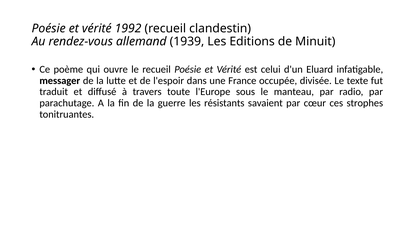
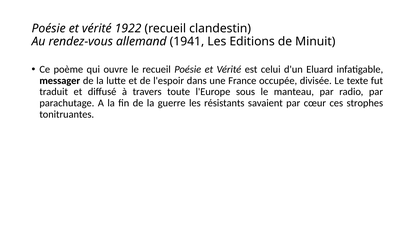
1992: 1992 -> 1922
1939: 1939 -> 1941
